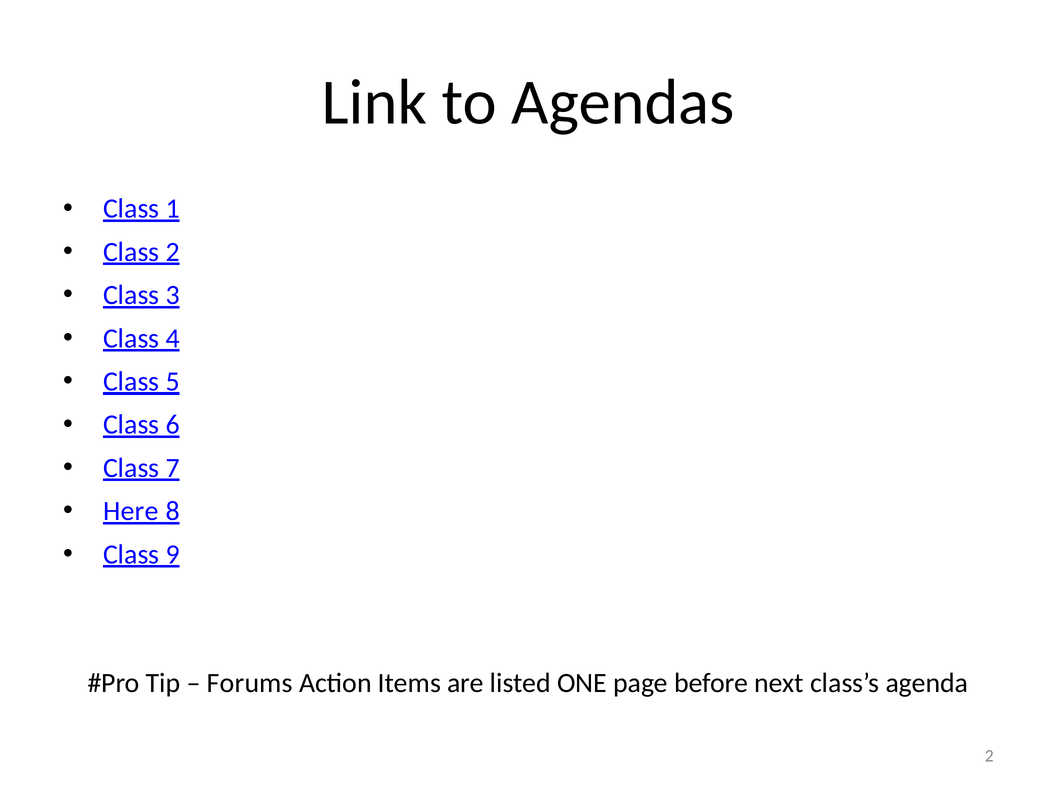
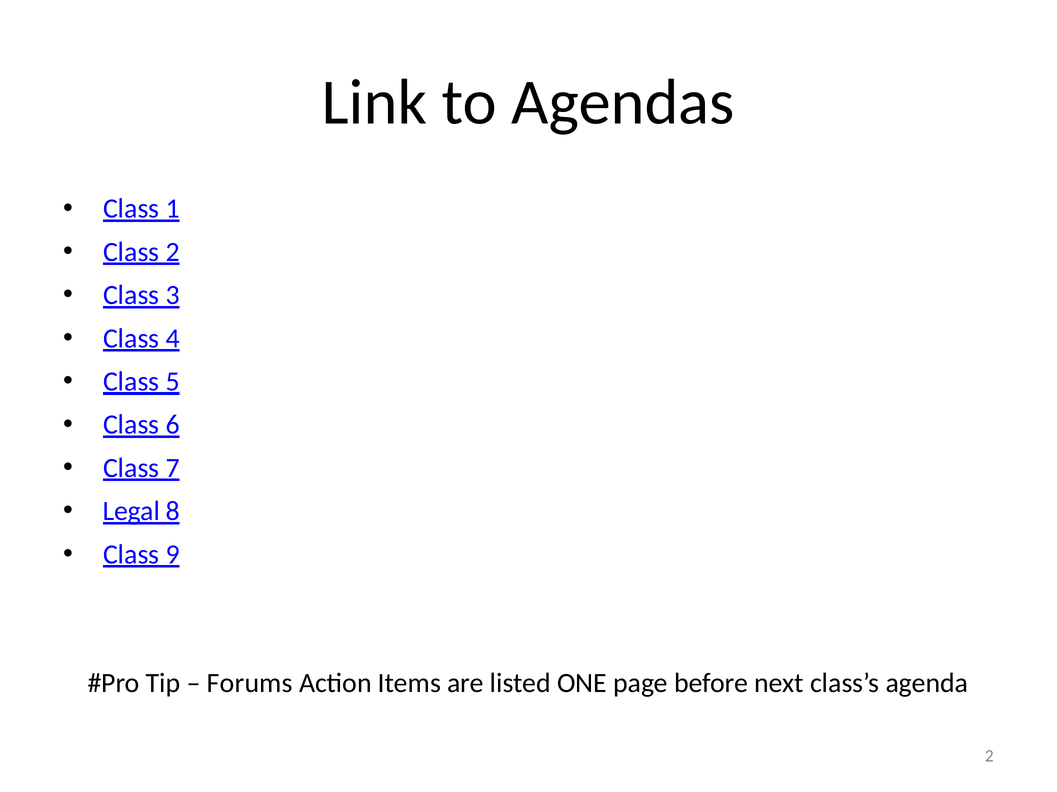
Here: Here -> Legal
